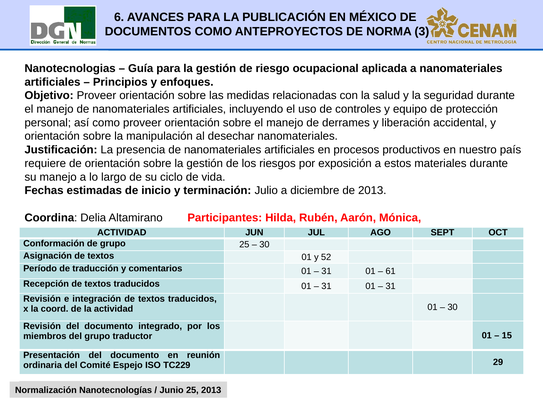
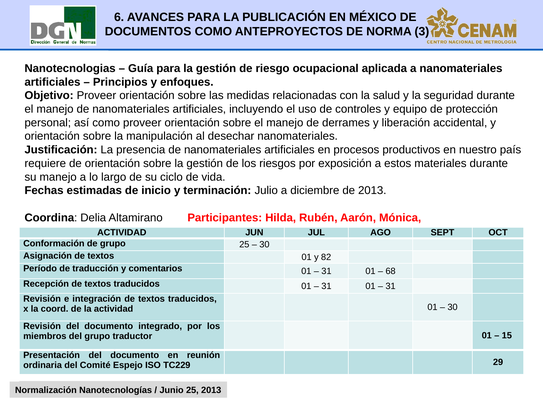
52: 52 -> 82
61: 61 -> 68
